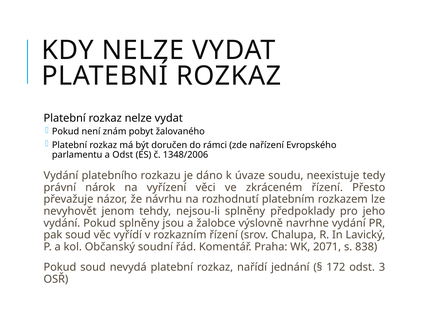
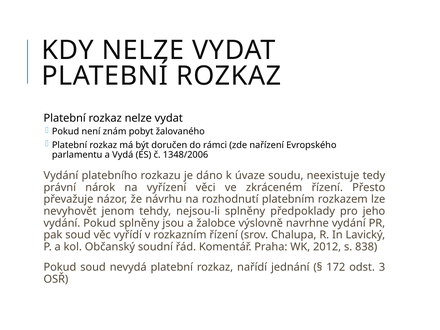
a Odst: Odst -> Vydá
2071: 2071 -> 2012
